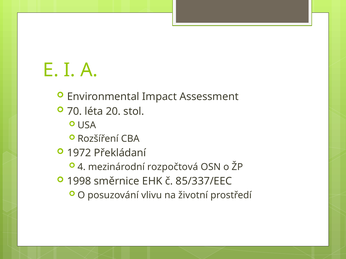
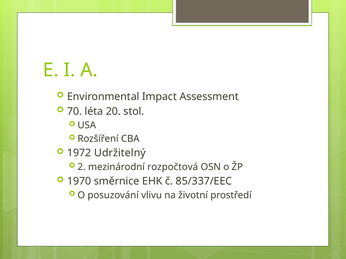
Překládaní: Překládaní -> Udržitelný
4: 4 -> 2
1998: 1998 -> 1970
